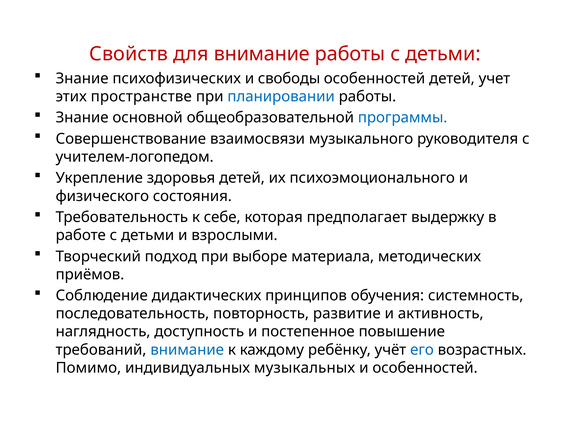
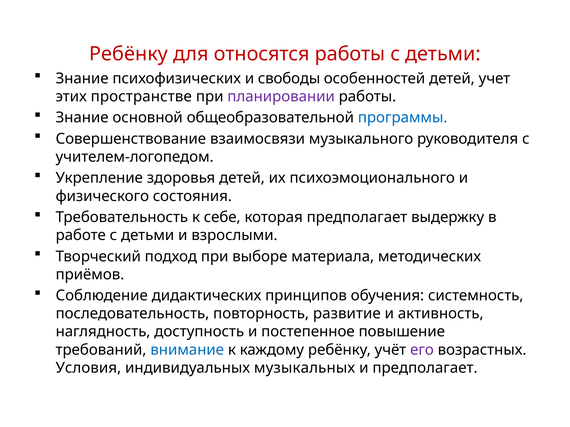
Свойств at (129, 54): Свойств -> Ребёнку
для внимание: внимание -> относятся
планировании colour: blue -> purple
его colour: blue -> purple
Помимо: Помимо -> Условия
и особенностей: особенностей -> предполагает
